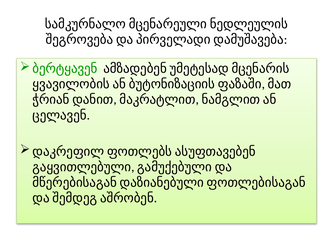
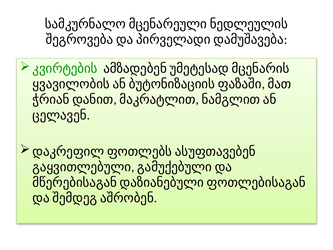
ბერტყავენ: ბერტყავენ -> კვირტების
